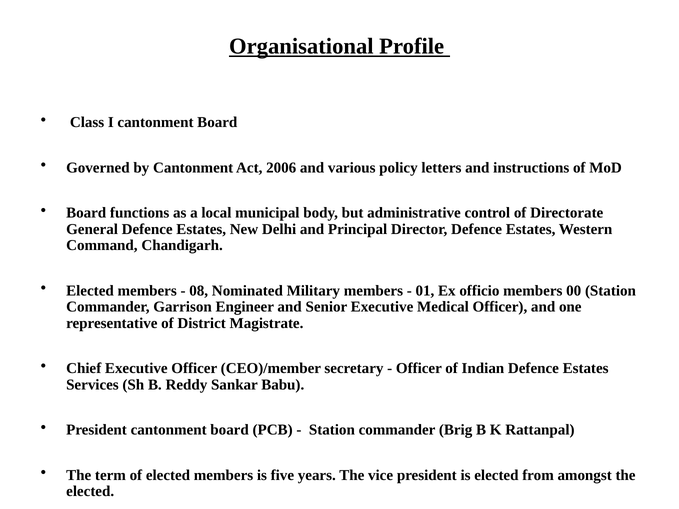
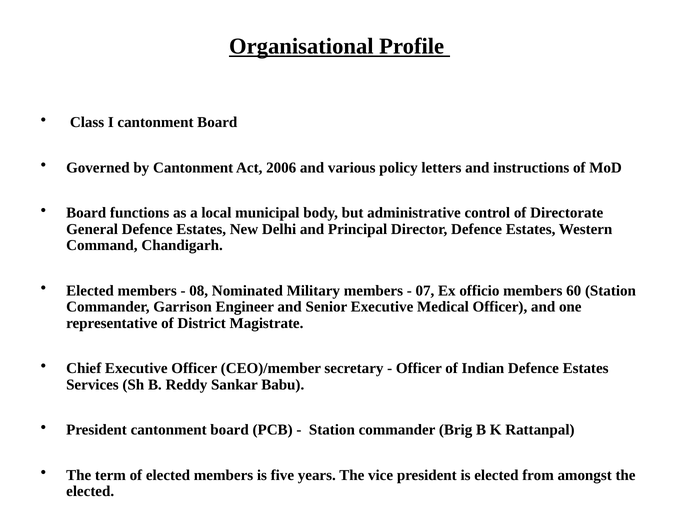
01: 01 -> 07
00: 00 -> 60
